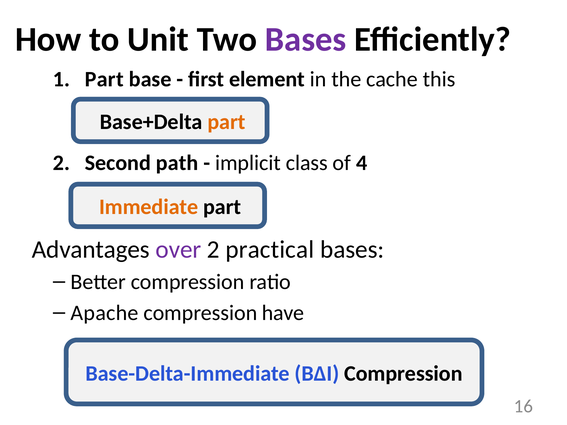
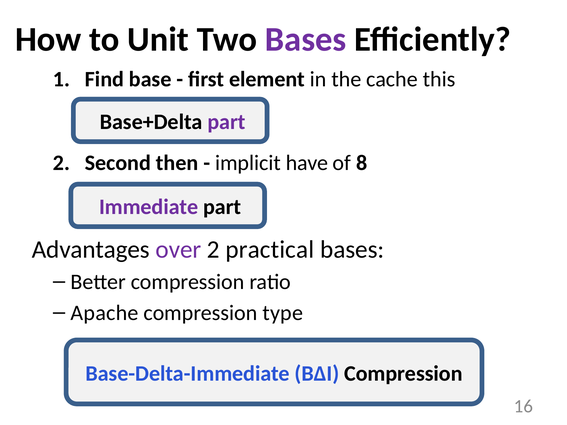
Part at (104, 79): Part -> Find
part at (226, 122) colour: orange -> purple
path: path -> then
class: class -> have
4: 4 -> 8
Immediate colour: orange -> purple
have: have -> type
